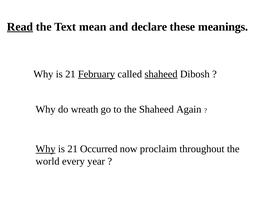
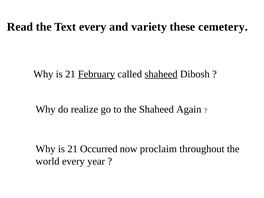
Read underline: present -> none
Text mean: mean -> every
declare: declare -> variety
meanings: meanings -> cemetery
wreath: wreath -> realize
Why at (46, 149) underline: present -> none
